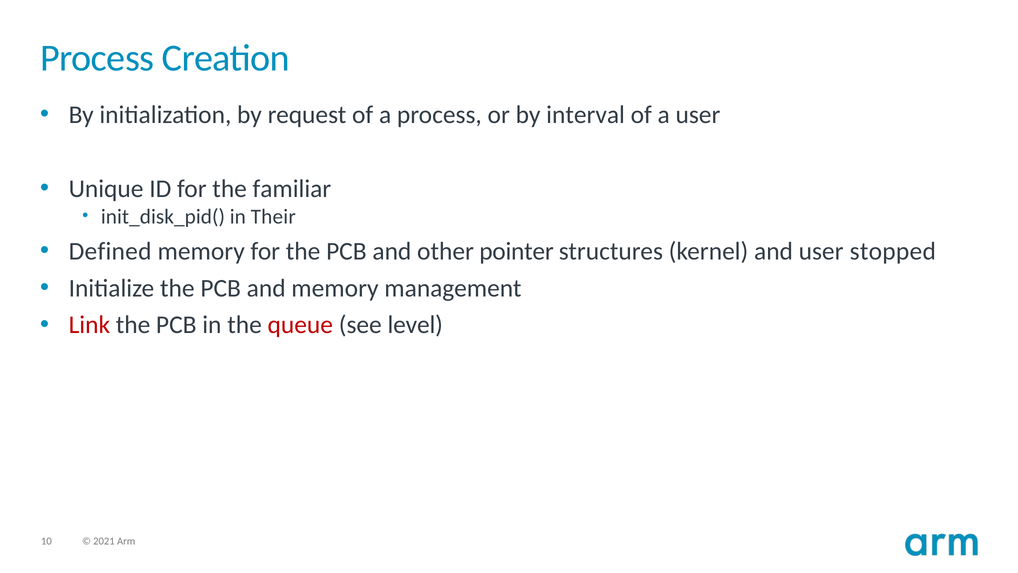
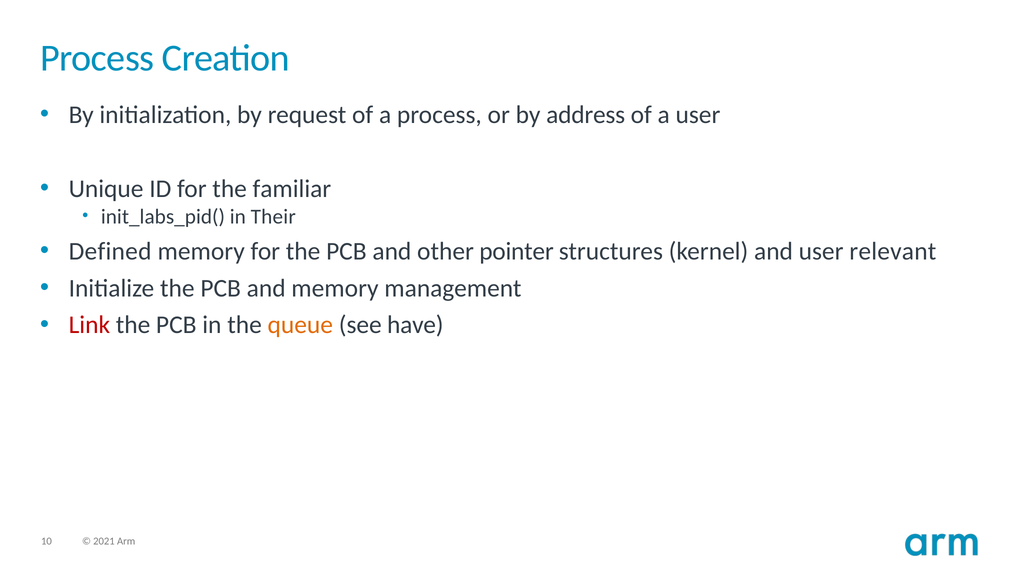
interval: interval -> address
init_disk_pid(: init_disk_pid( -> init_labs_pid(
stopped: stopped -> relevant
queue colour: red -> orange
level: level -> have
